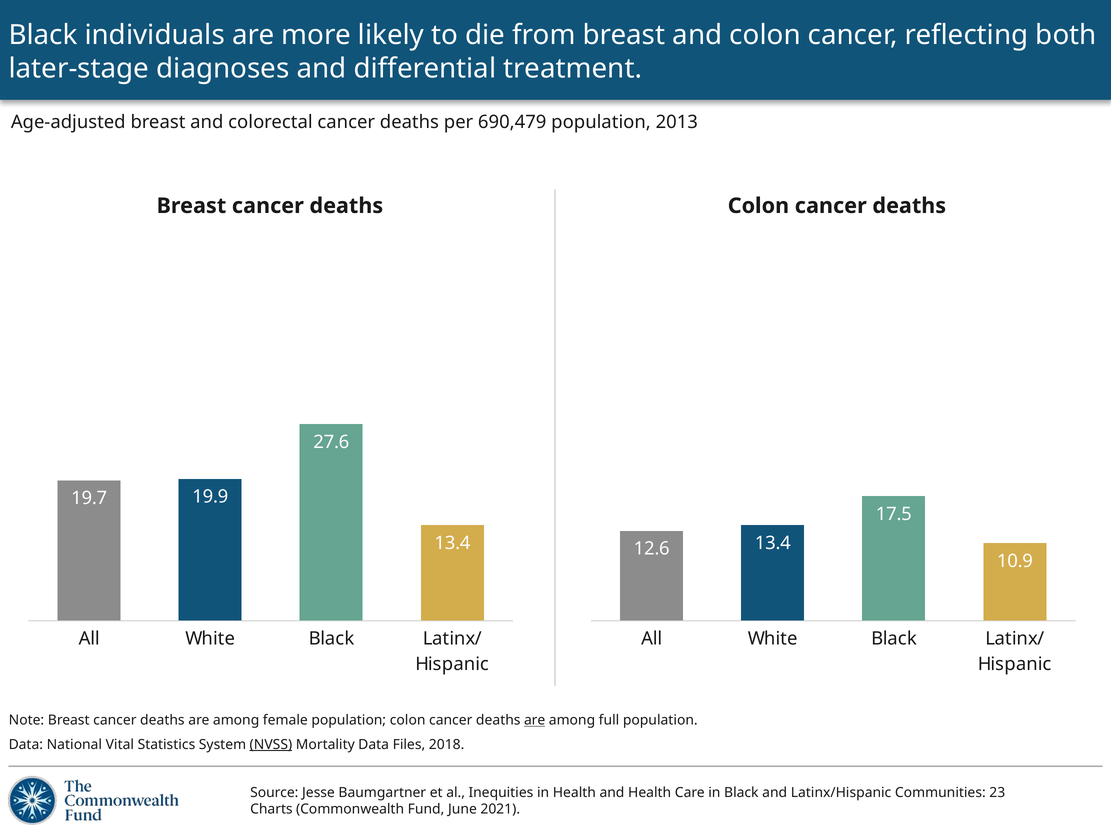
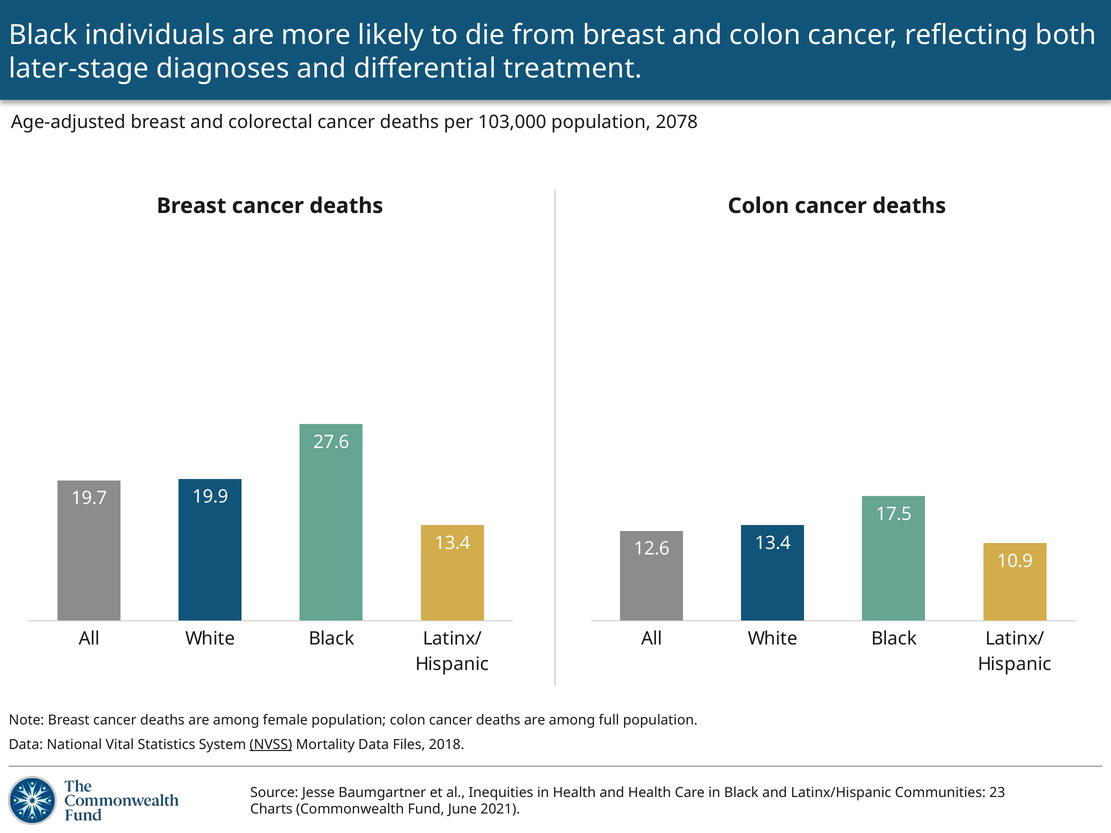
690,479: 690,479 -> 103,000
2013: 2013 -> 2078
are at (535, 720) underline: present -> none
